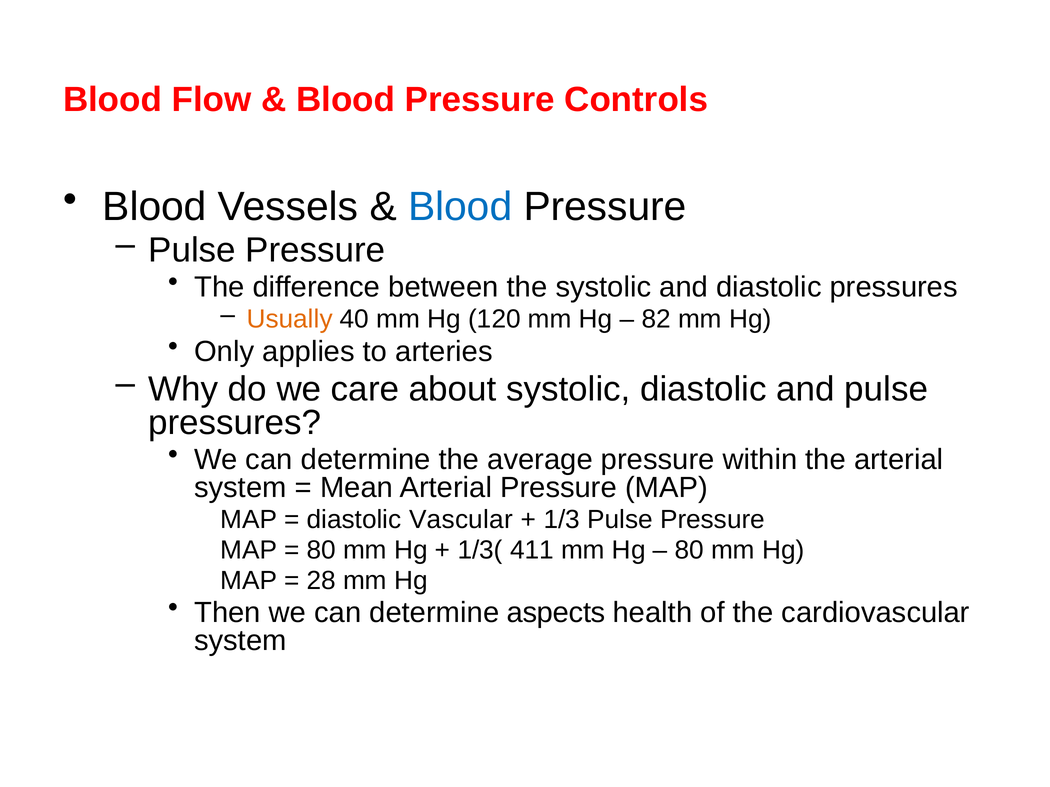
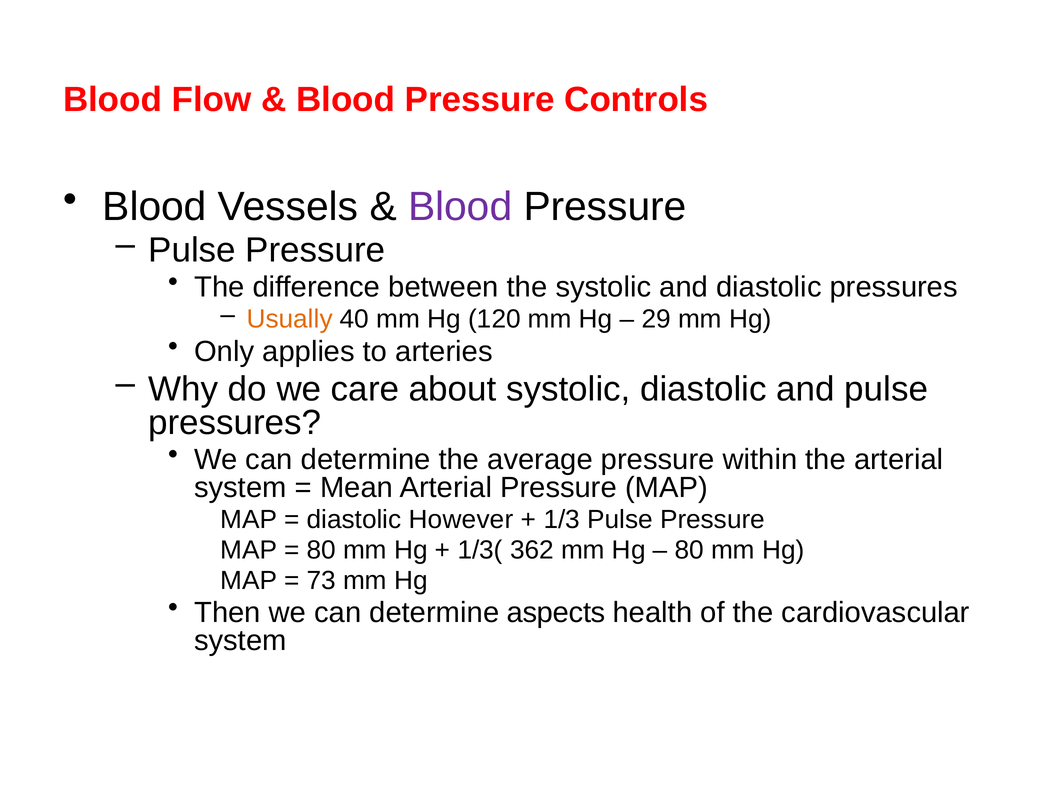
Blood at (460, 207) colour: blue -> purple
82: 82 -> 29
Vascular: Vascular -> However
411: 411 -> 362
28: 28 -> 73
